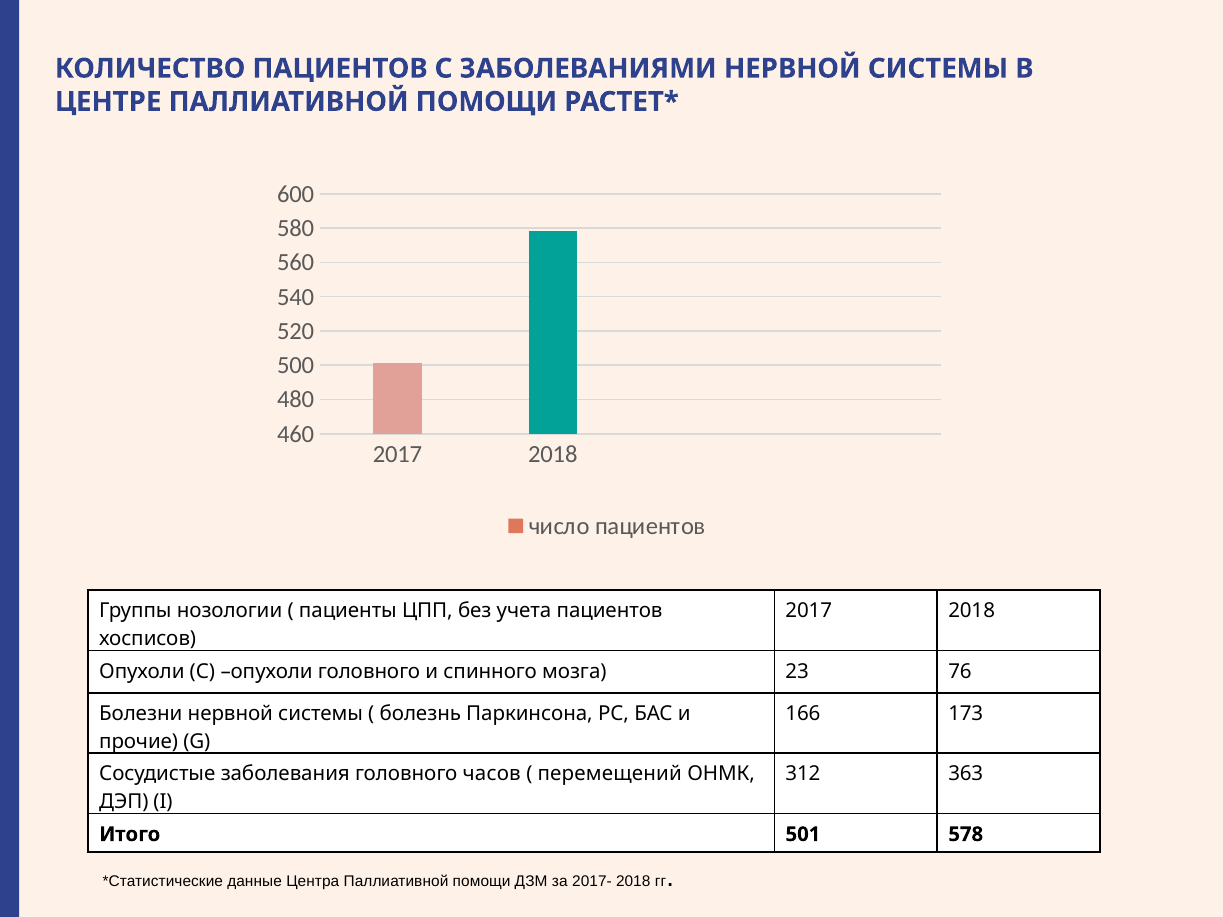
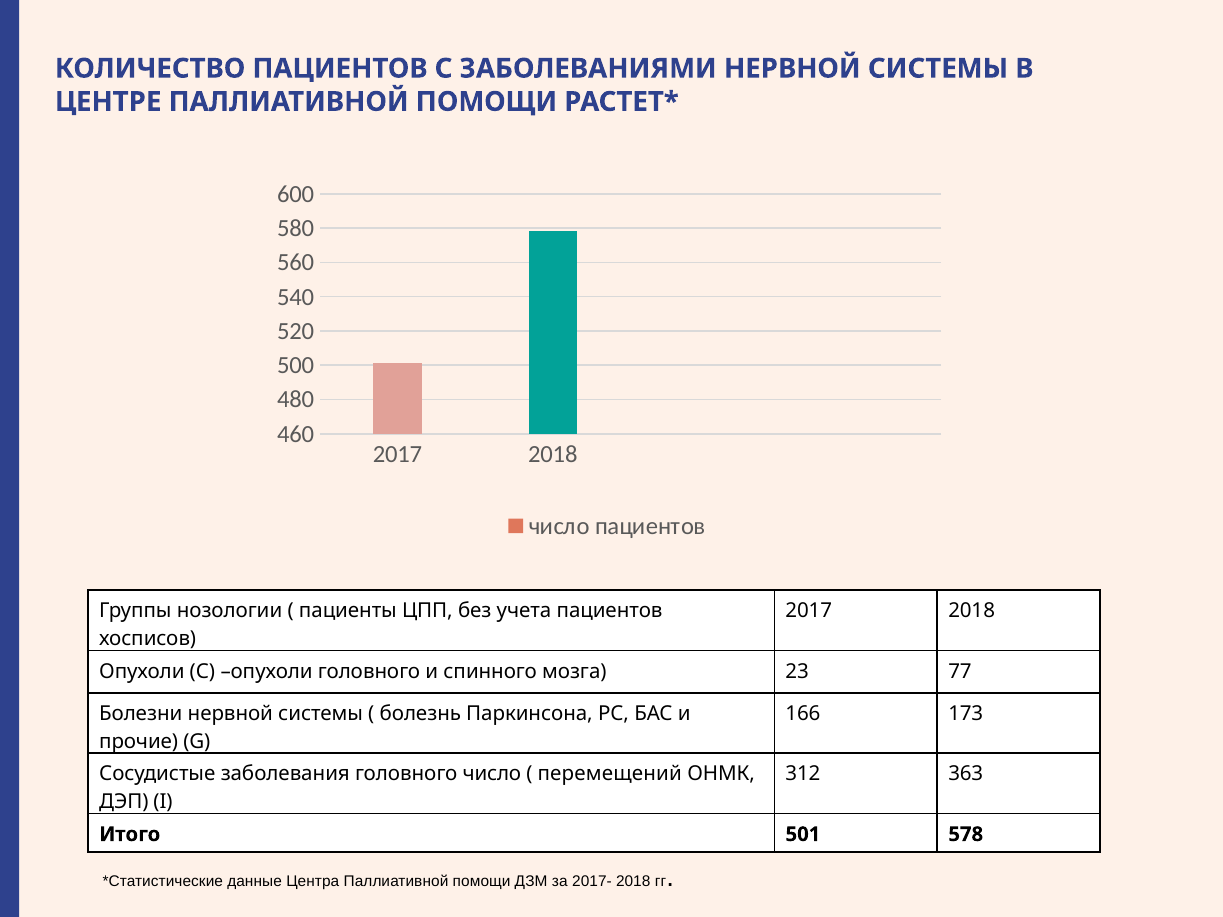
76: 76 -> 77
головного часов: часов -> число
